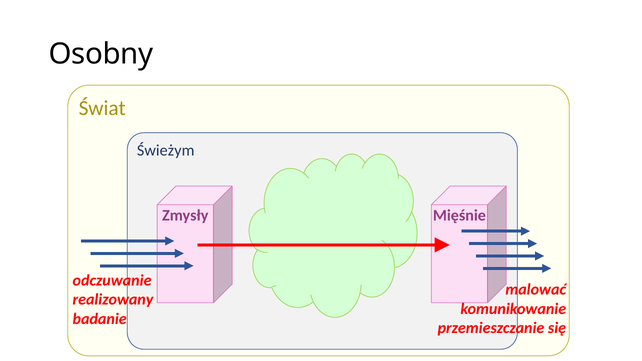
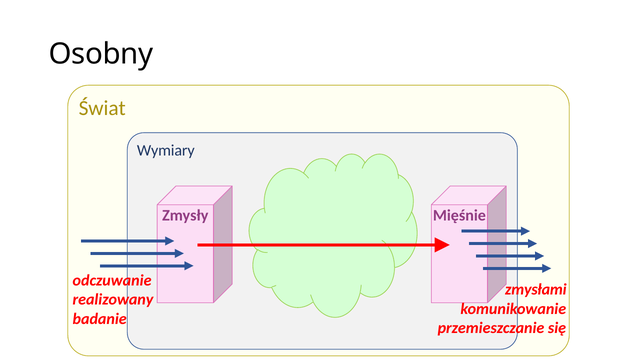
Świeżym: Świeżym -> Wymiary
malować: malować -> zmysłami
